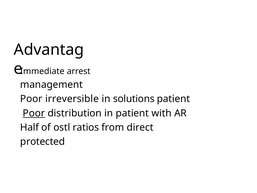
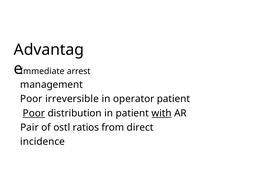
solutions: solutions -> operator
with underline: none -> present
Half: Half -> Pair
protected: protected -> incidence
